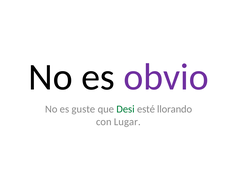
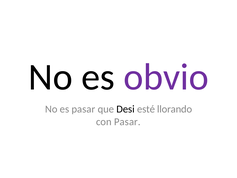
es guste: guste -> pasar
Desi colour: green -> black
con Lugar: Lugar -> Pasar
